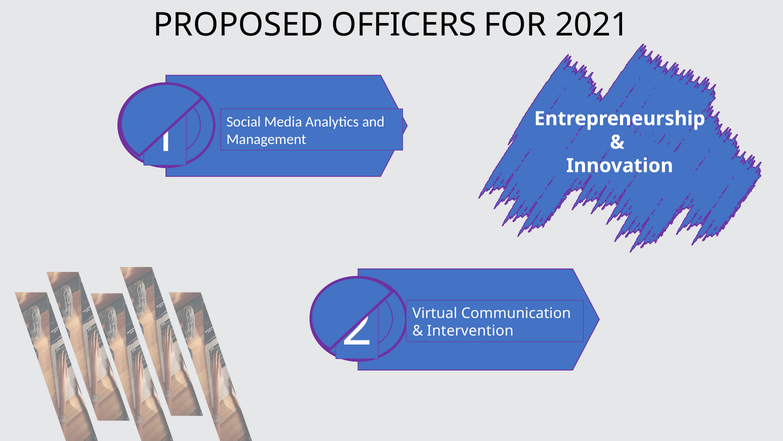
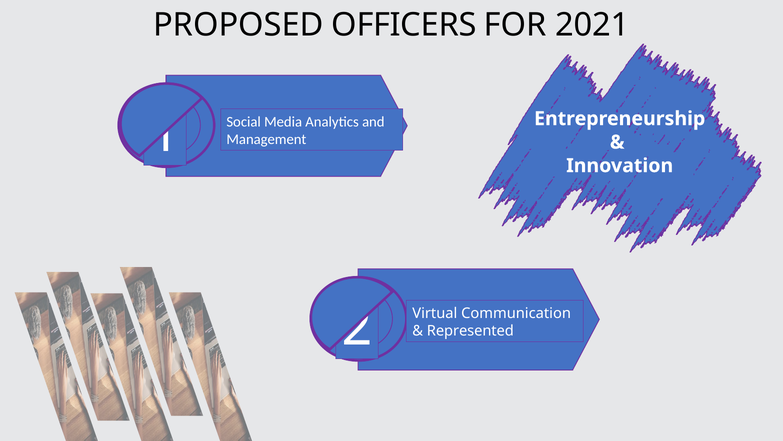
Intervention: Intervention -> Represented
